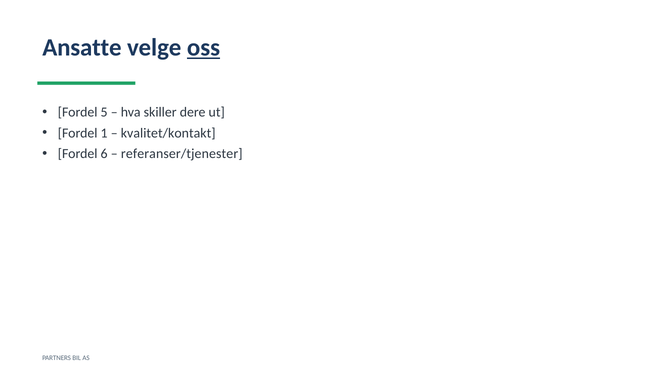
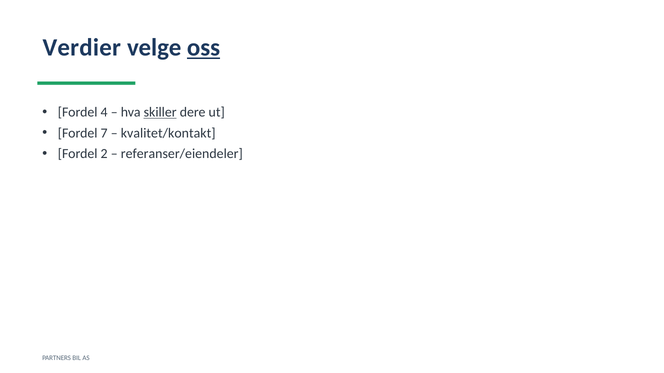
Ansatte: Ansatte -> Verdier
5: 5 -> 4
skiller underline: none -> present
1: 1 -> 7
6: 6 -> 2
referanser/tjenester: referanser/tjenester -> referanser/eiendeler
